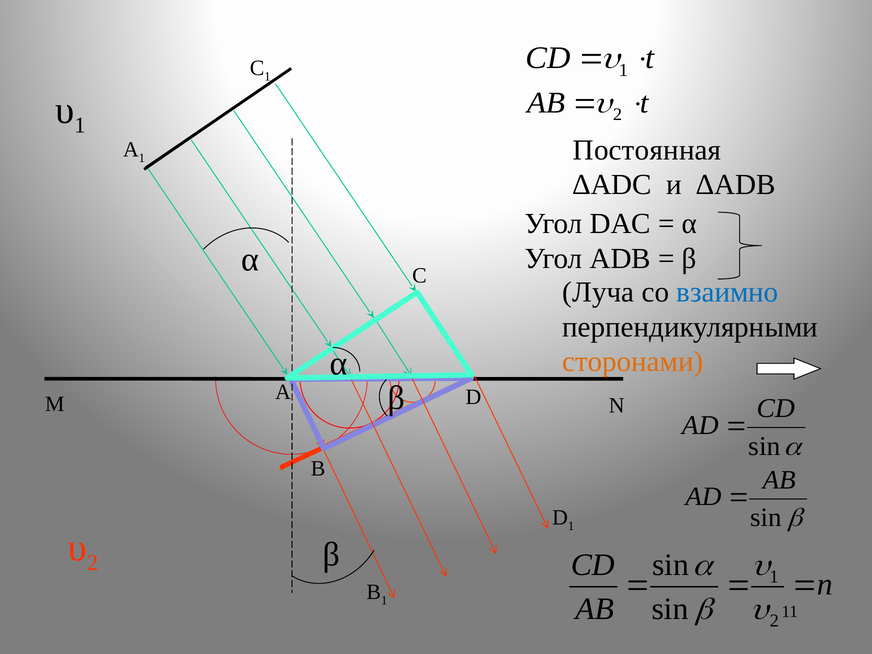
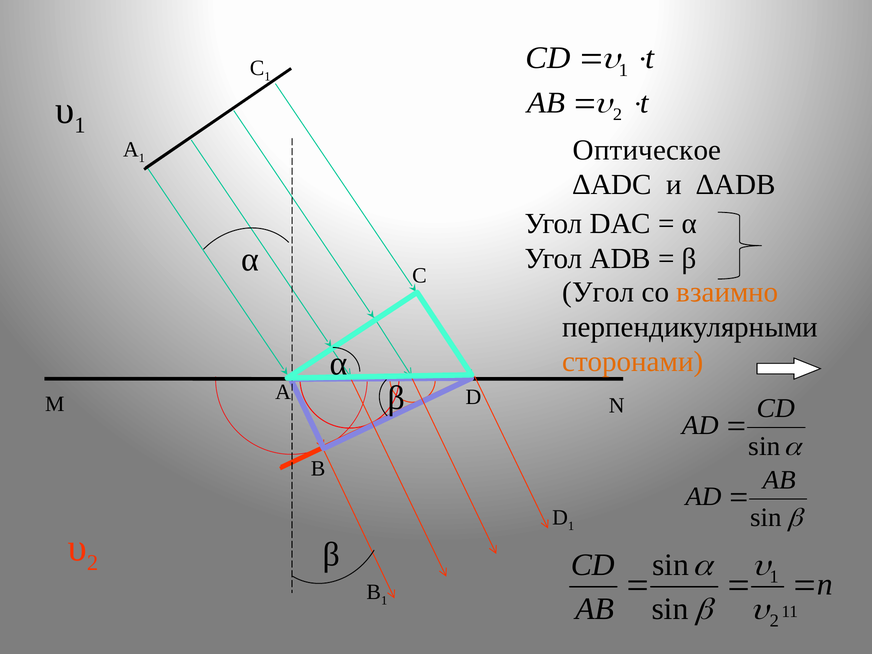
Постоянная: Постоянная -> Оптическое
Луча at (598, 292): Луча -> Угол
взаимно colour: blue -> orange
